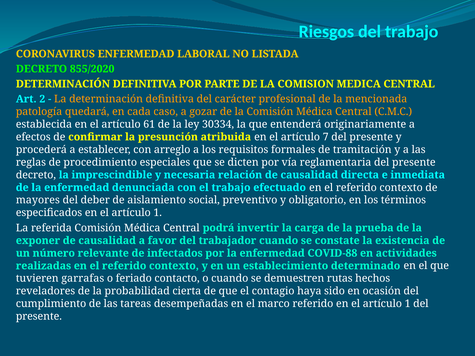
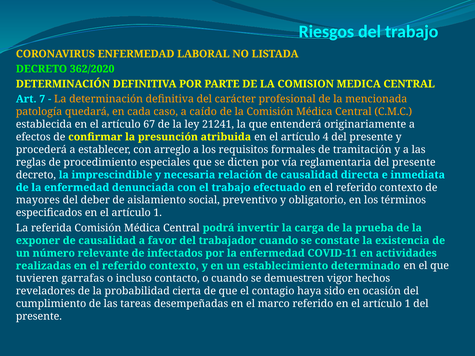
855/2020: 855/2020 -> 362/2020
2: 2 -> 7
gozar: gozar -> caído
61: 61 -> 67
30334: 30334 -> 21241
7: 7 -> 4
COVID-88: COVID-88 -> COVID-11
feriado: feriado -> incluso
rutas: rutas -> vigor
